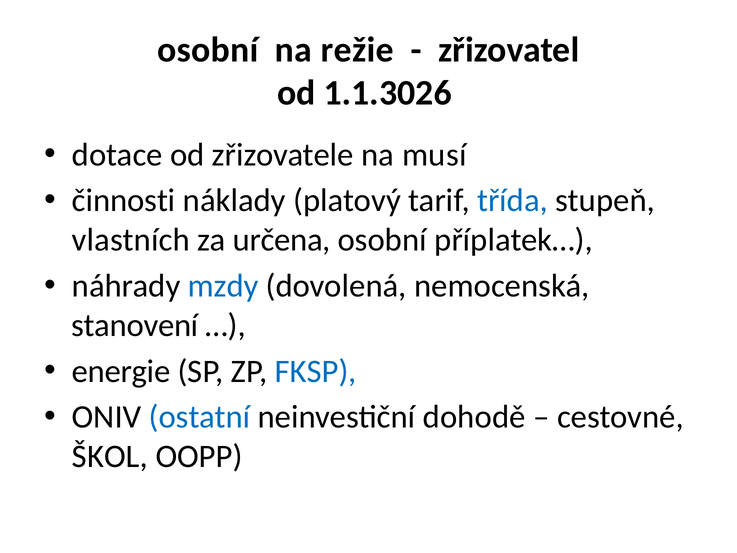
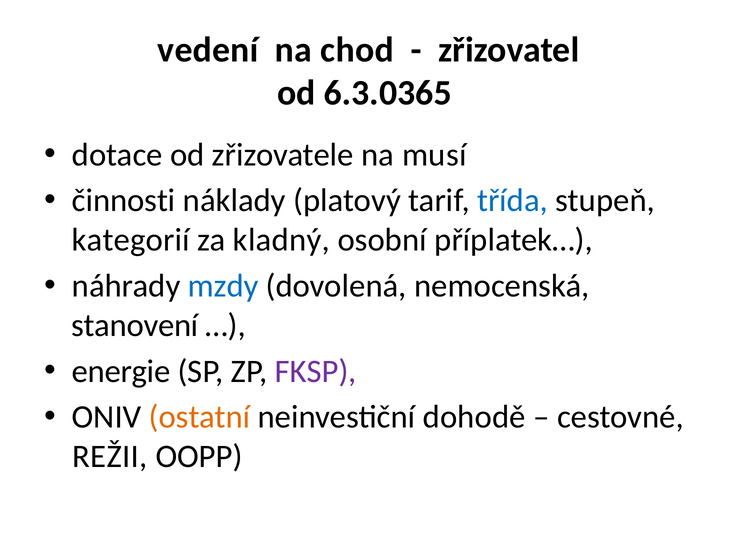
osobní at (208, 50): osobní -> vedení
režie: režie -> chod
1.1.3026: 1.1.3026 -> 6.3.0365
vlastních: vlastních -> kategorií
určena: určena -> kladný
FKSP colour: blue -> purple
ostatní colour: blue -> orange
ŠKOL: ŠKOL -> REŽII
